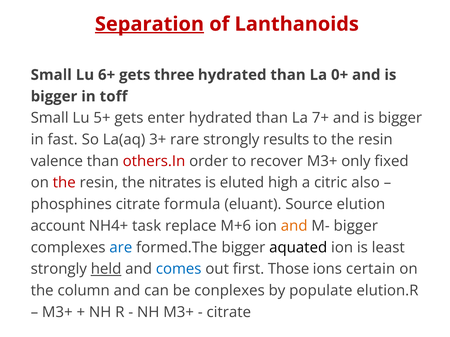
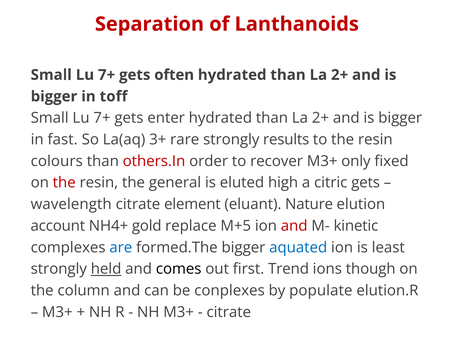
Separation underline: present -> none
6+ at (107, 75): 6+ -> 7+
three: three -> often
0+ at (340, 75): 0+ -> 2+
5+ at (102, 118): 5+ -> 7+
7+ at (320, 118): 7+ -> 2+
valence: valence -> colours
nitrates: nitrates -> general
citric also: also -> gets
phosphines: phosphines -> wavelength
formula: formula -> element
Source: Source -> Nature
task: task -> gold
M+6: M+6 -> M+5
and at (294, 226) colour: orange -> red
M- bigger: bigger -> kinetic
aquated colour: black -> blue
comes colour: blue -> black
Those: Those -> Trend
certain: certain -> though
